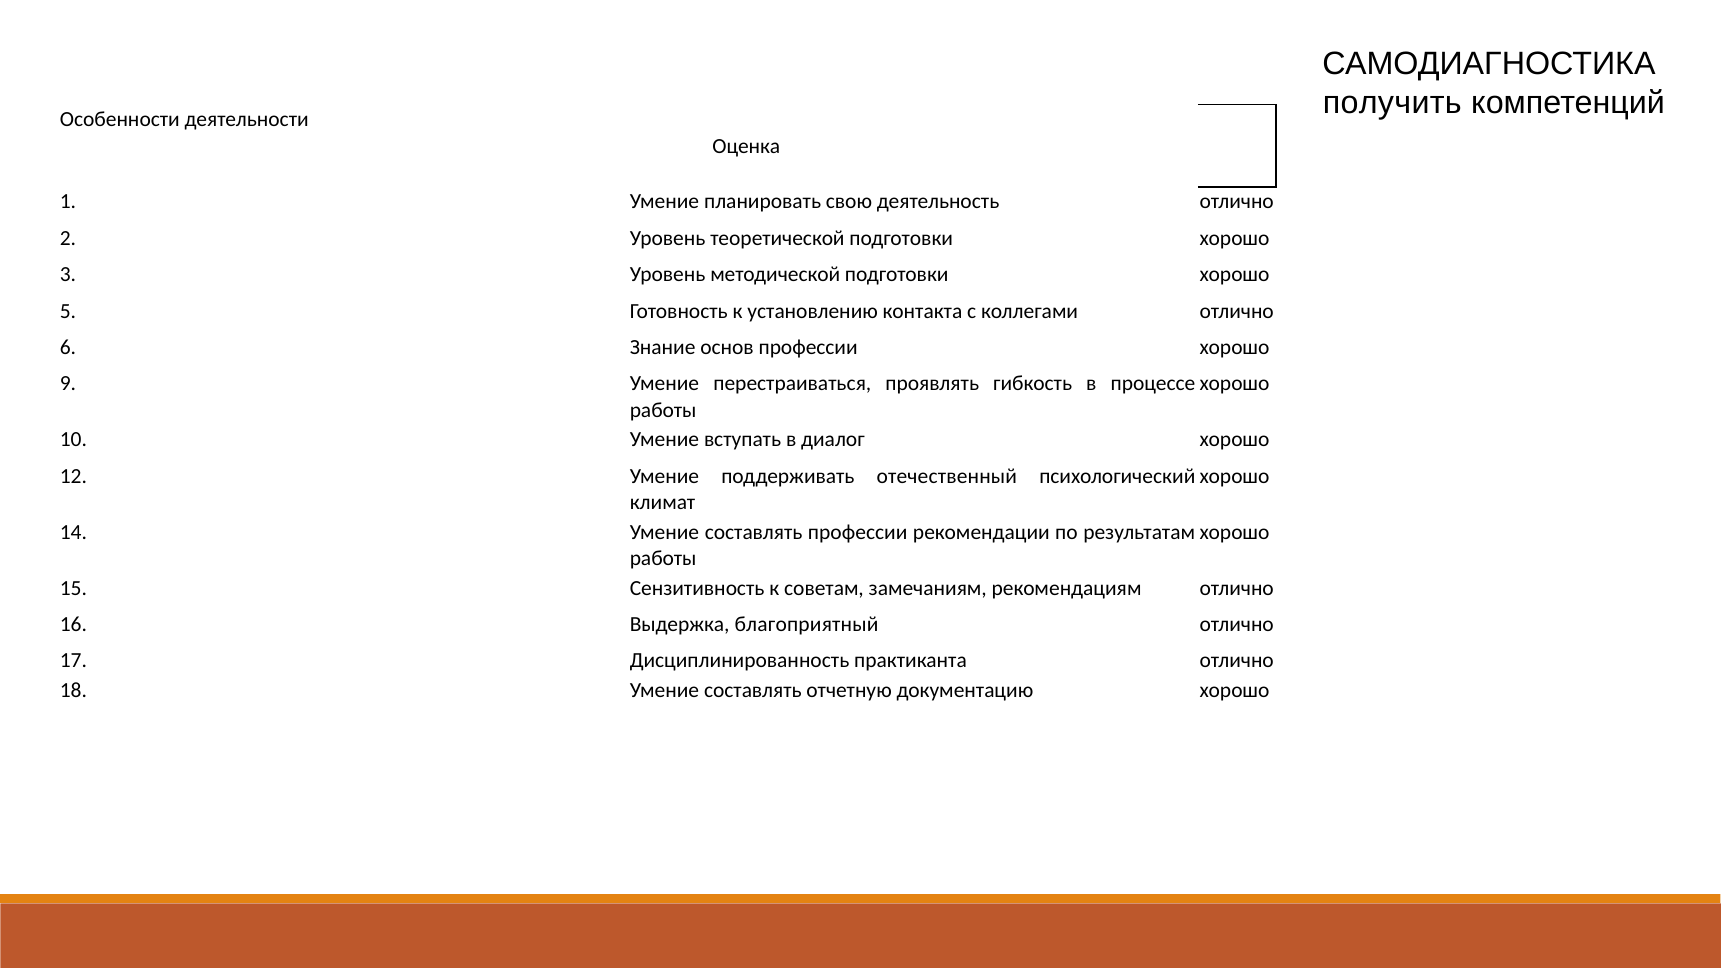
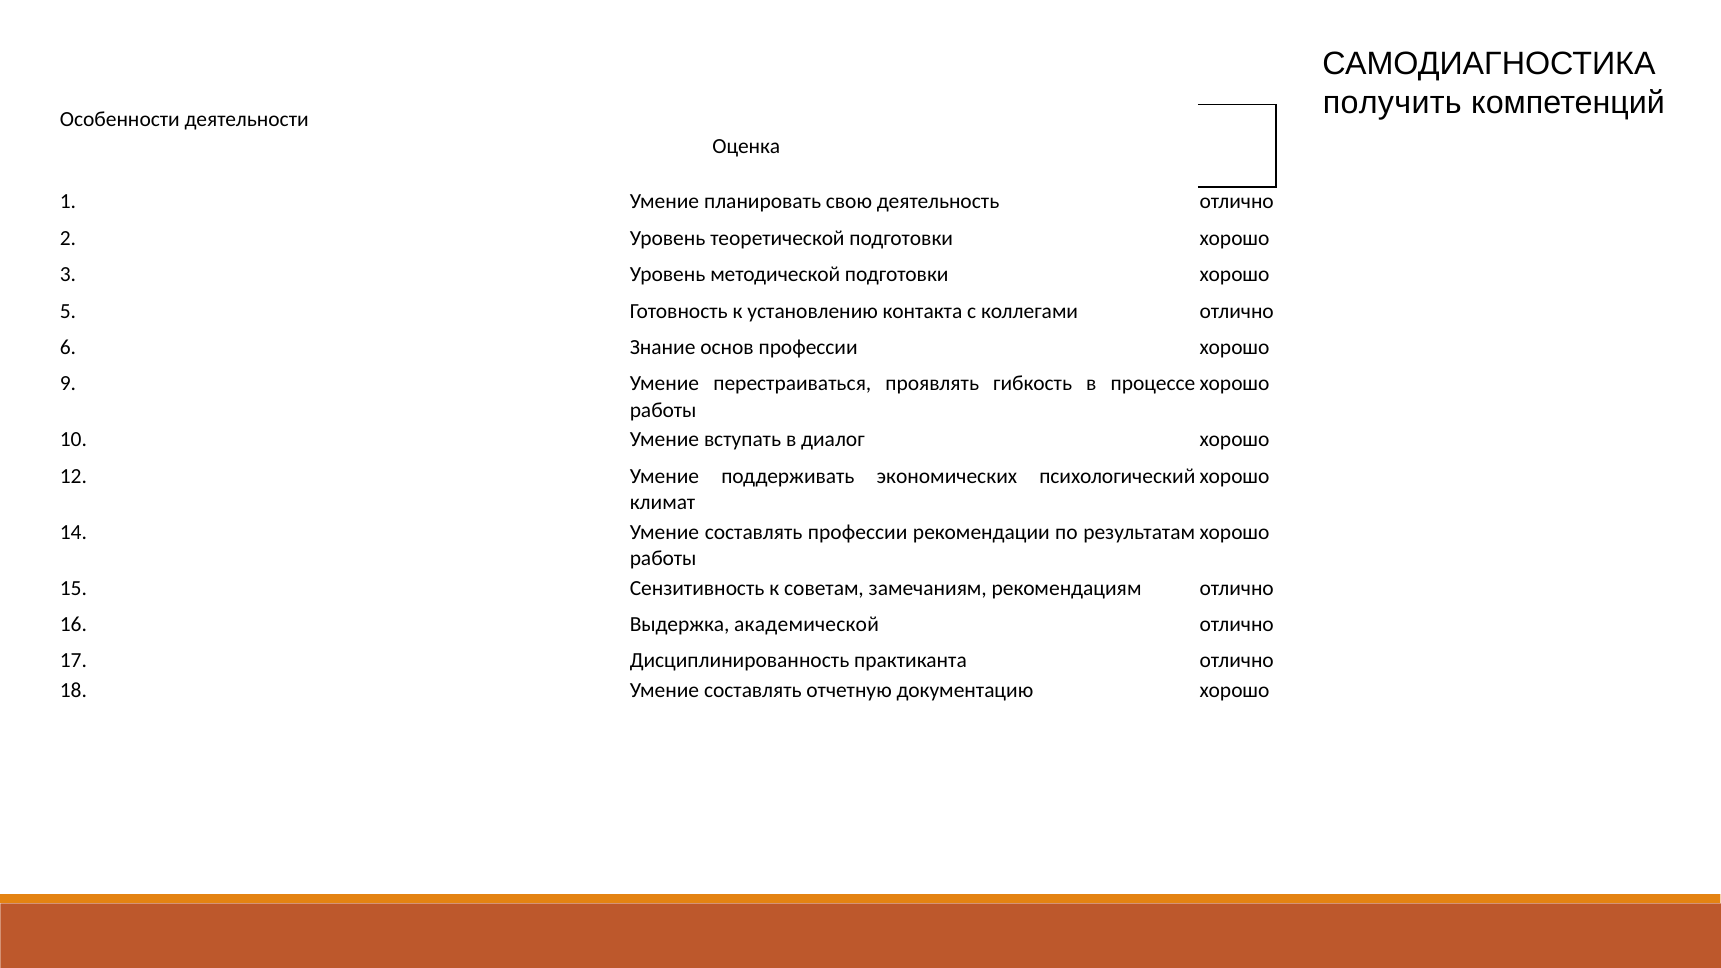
отечественный: отечественный -> экономических
благоприятный: благоприятный -> академической
